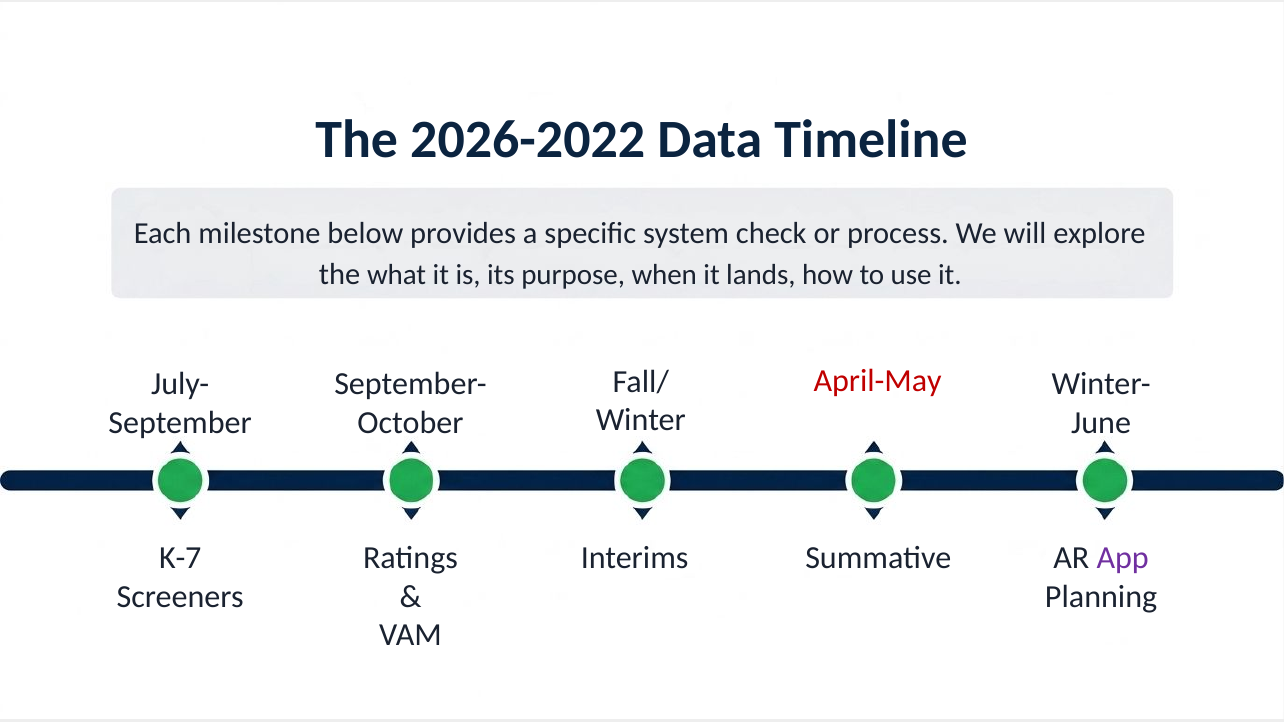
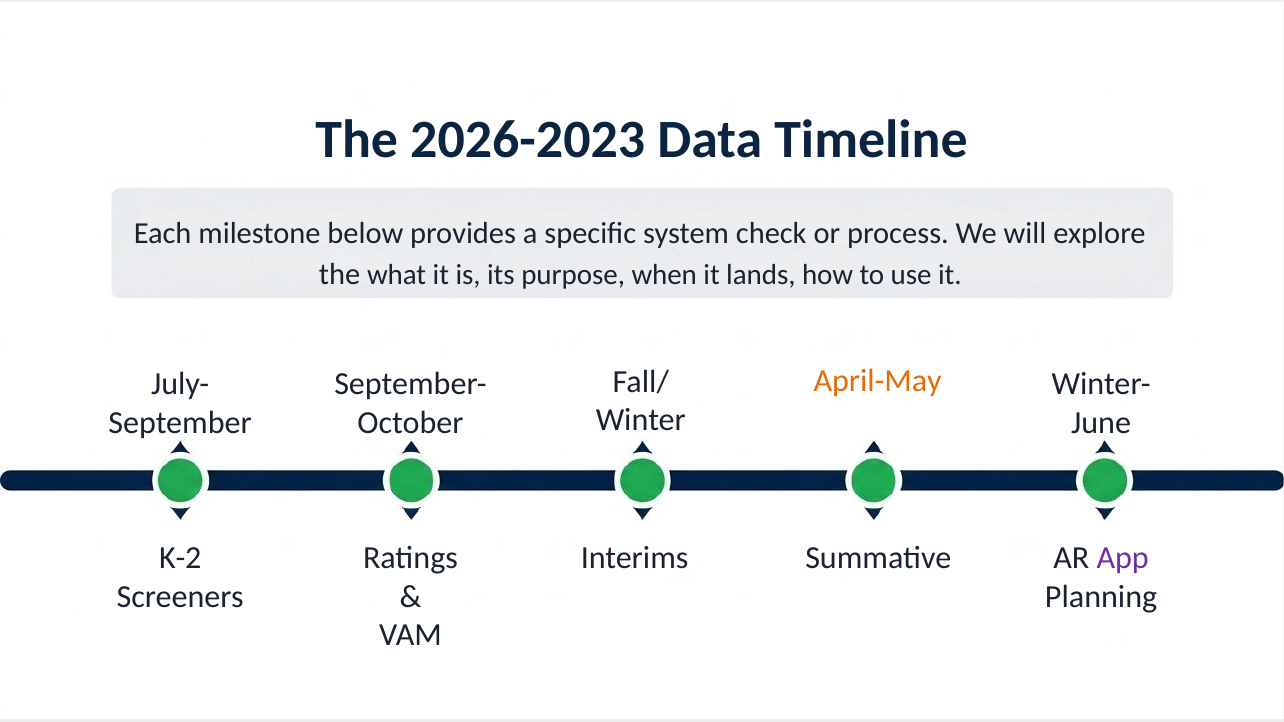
2026-2022: 2026-2022 -> 2026-2023
April-May colour: red -> orange
K-7: K-7 -> K-2
